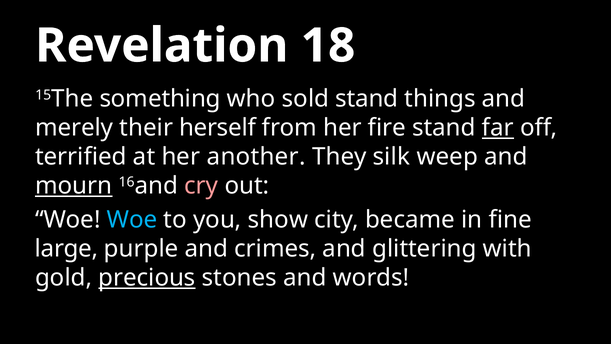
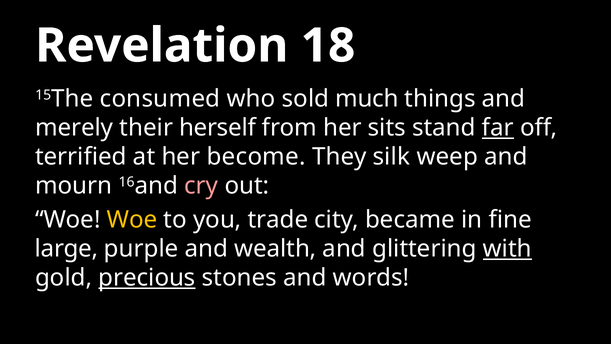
something: something -> consumed
sold stand: stand -> much
fire: fire -> sits
another: another -> become
mourn underline: present -> none
Woe at (132, 220) colour: light blue -> yellow
show: show -> trade
crimes: crimes -> wealth
with underline: none -> present
